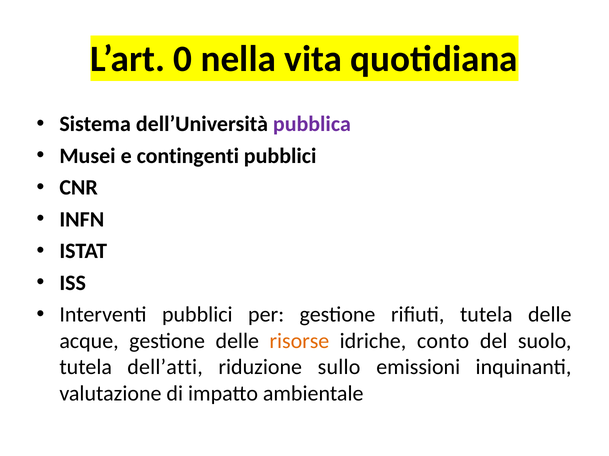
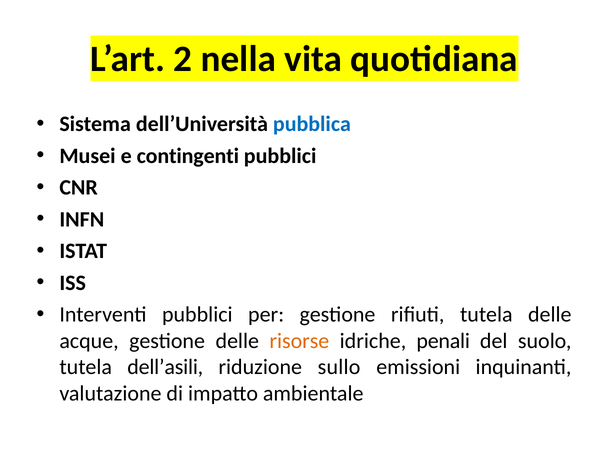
0: 0 -> 2
pubblica colour: purple -> blue
conto: conto -> penali
dell’atti: dell’atti -> dell’asili
